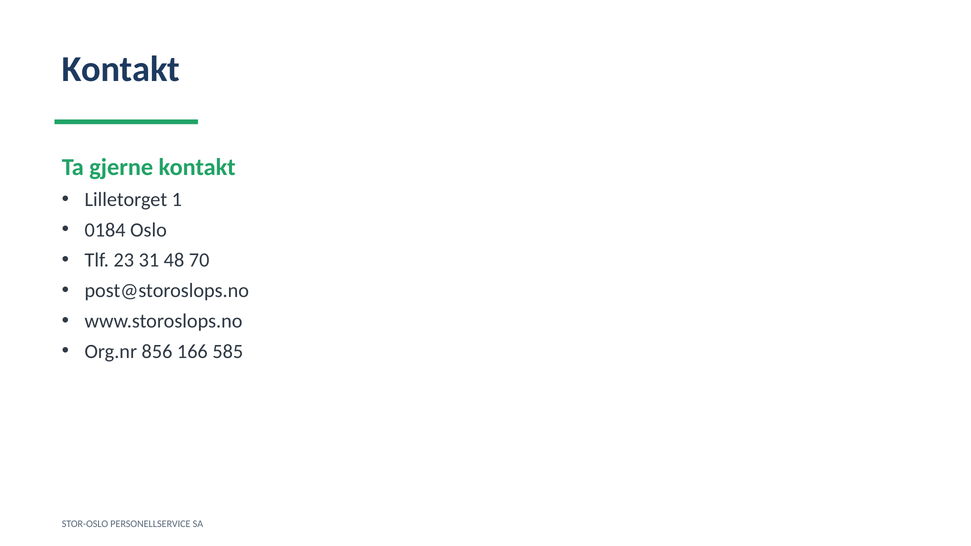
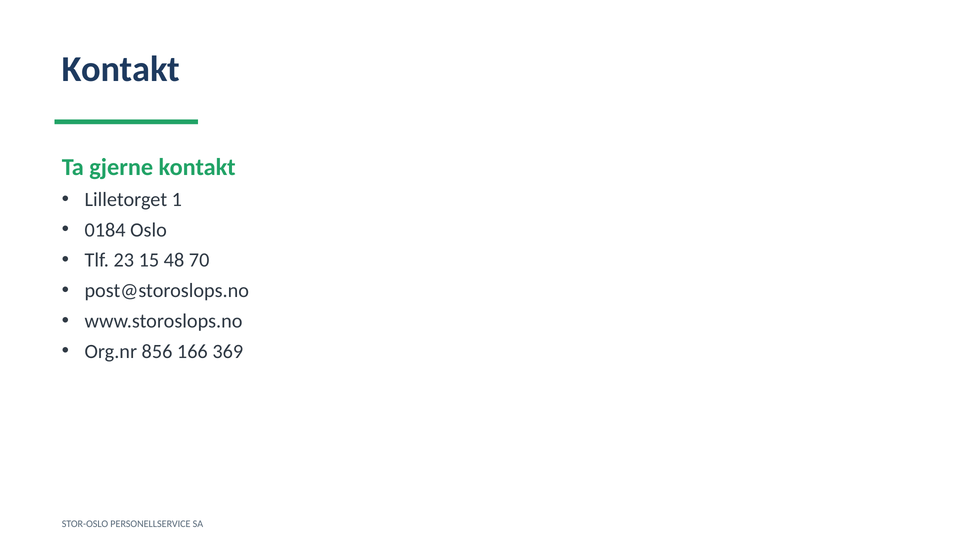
31: 31 -> 15
585: 585 -> 369
